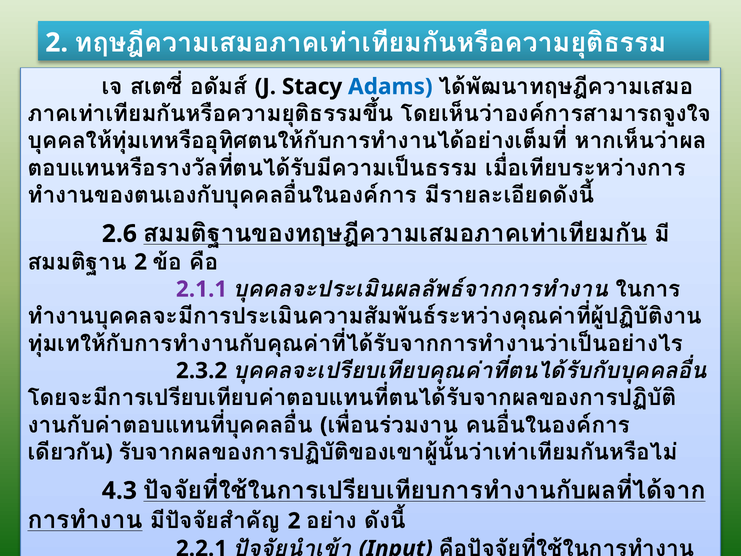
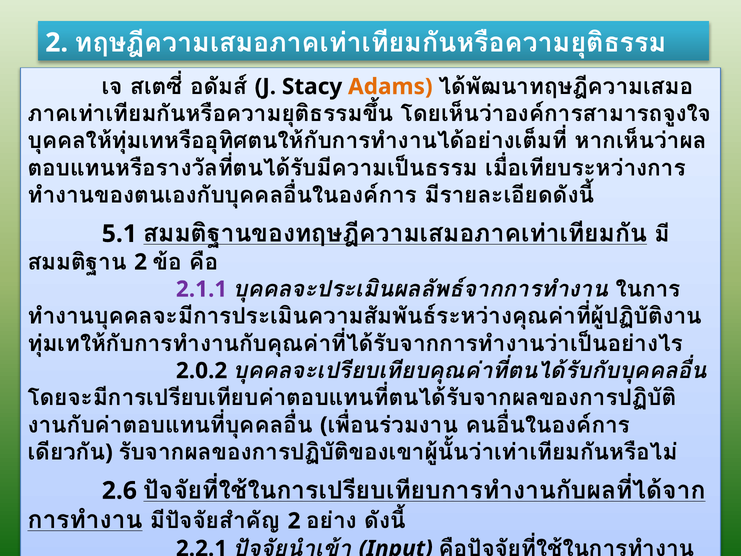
Adams colour: blue -> orange
2.6: 2.6 -> 5.1
2.3.2: 2.3.2 -> 2.0.2
4.3: 4.3 -> 2.6
